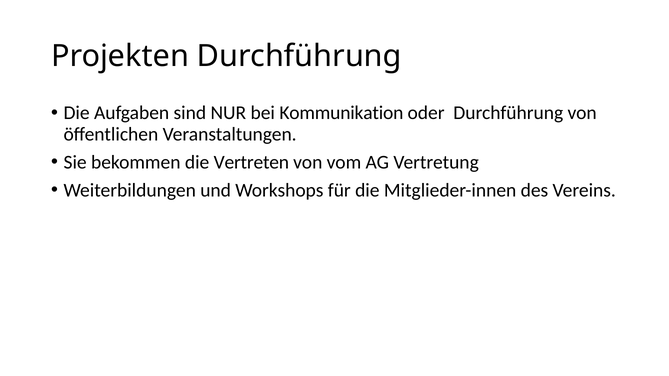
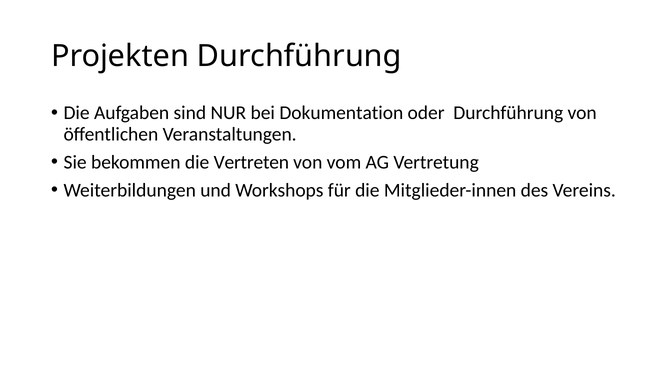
Kommunikation: Kommunikation -> Dokumentation
